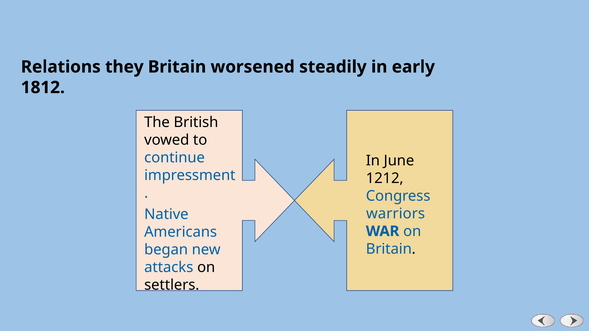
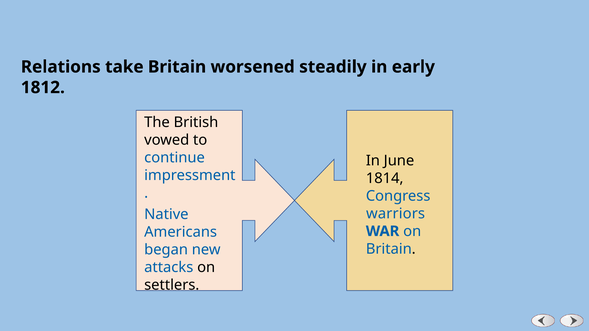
they: they -> take
1212: 1212 -> 1814
